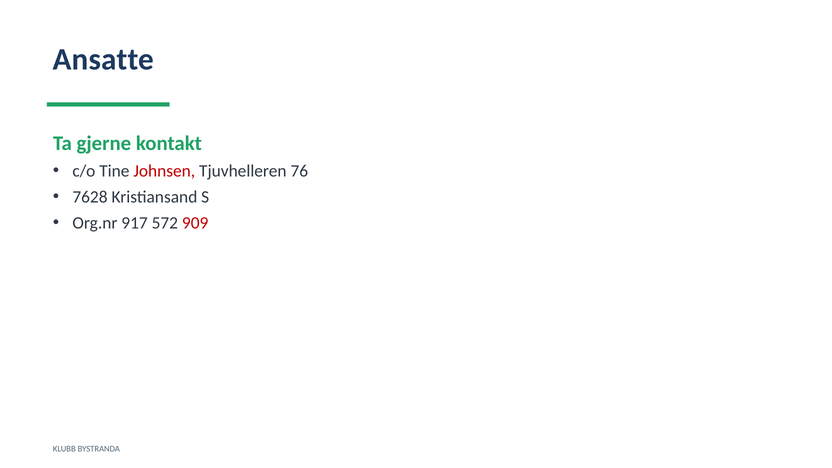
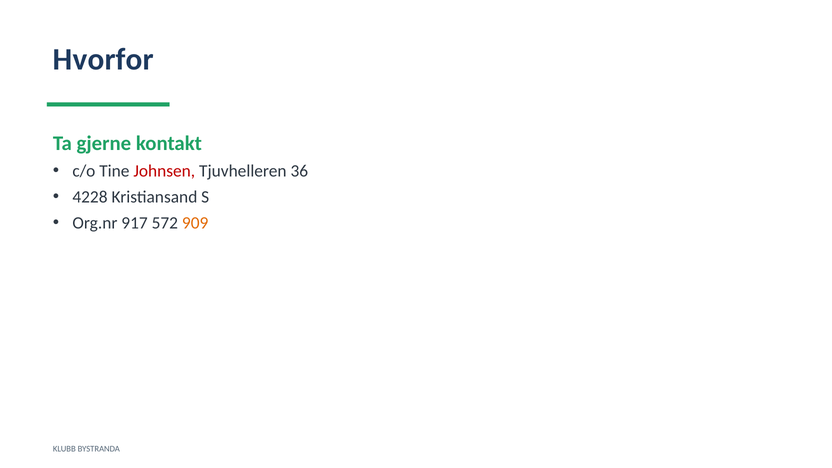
Ansatte: Ansatte -> Hvorfor
76: 76 -> 36
7628: 7628 -> 4228
909 colour: red -> orange
